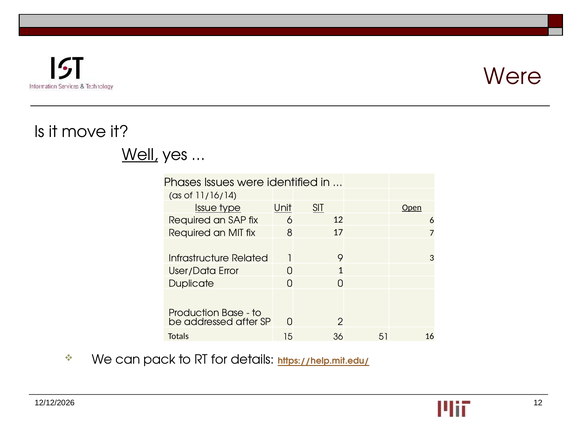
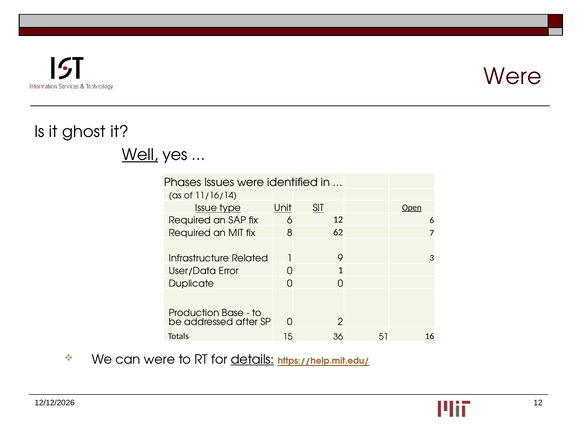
move: move -> ghost
17: 17 -> 62
can pack: pack -> were
details underline: none -> present
